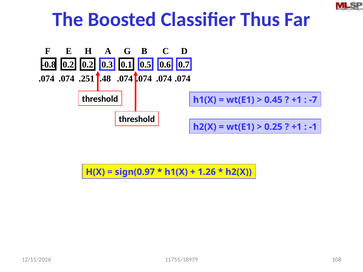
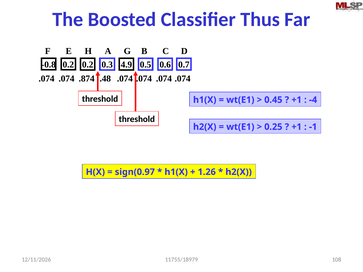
0.1: 0.1 -> 4.9
.251: .251 -> .874
-7: -7 -> -4
